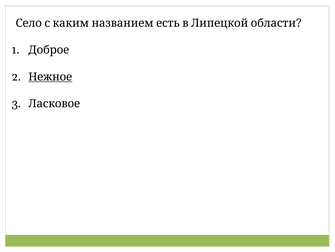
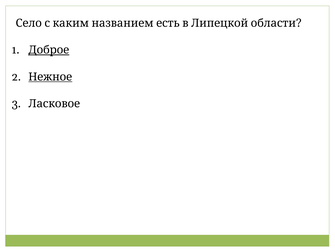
Доброе underline: none -> present
